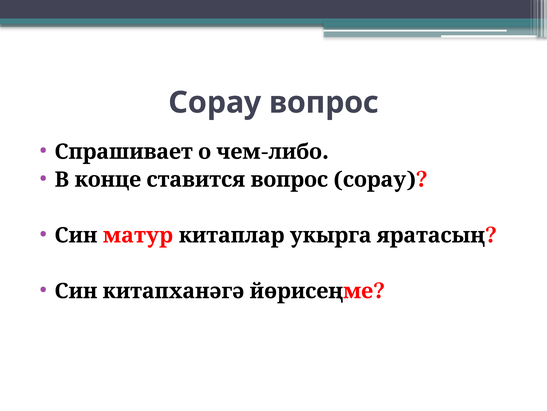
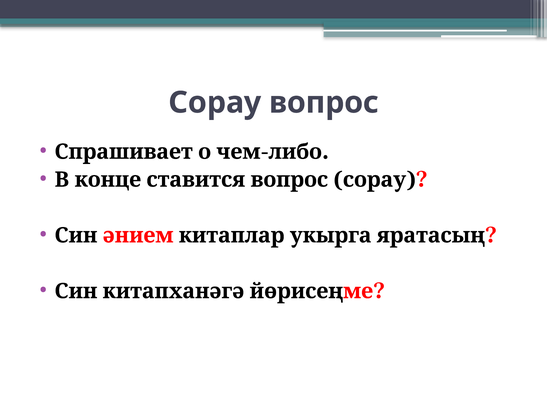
матур: матур -> әнием
